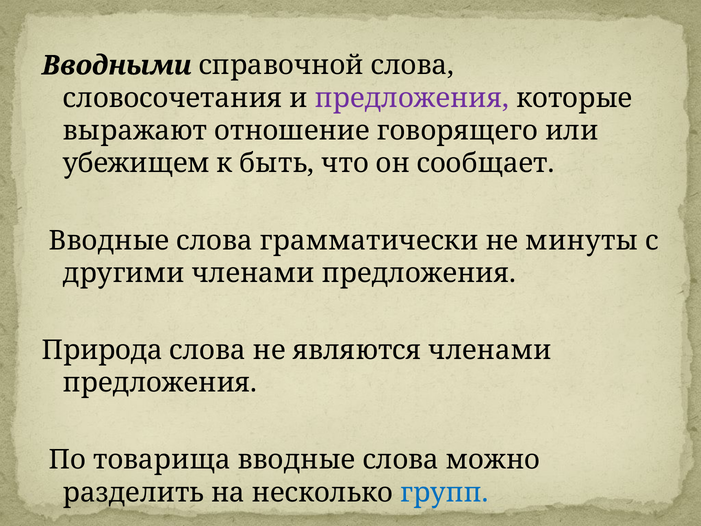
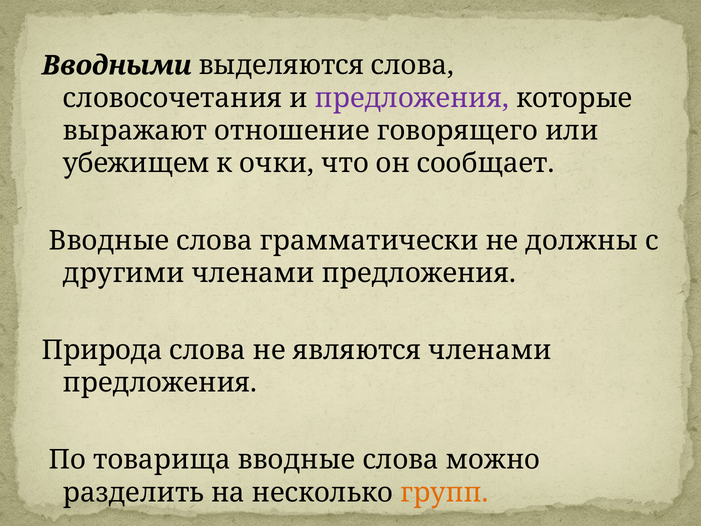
справочной: справочной -> выделяются
быть: быть -> очки
минуты: минуты -> должны
групп colour: blue -> orange
